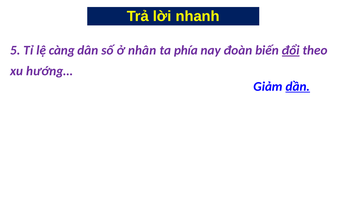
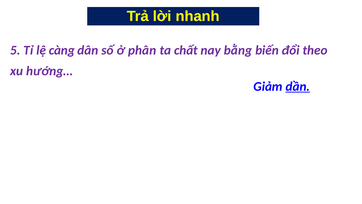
nhân: nhân -> phân
phía: phía -> chất
đoàn: đoàn -> bằng
đổi underline: present -> none
